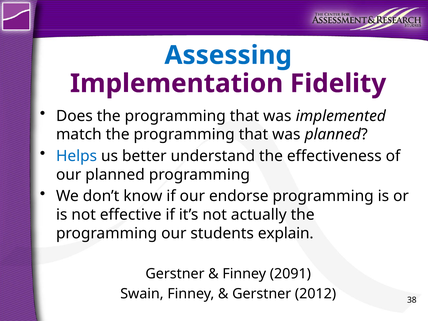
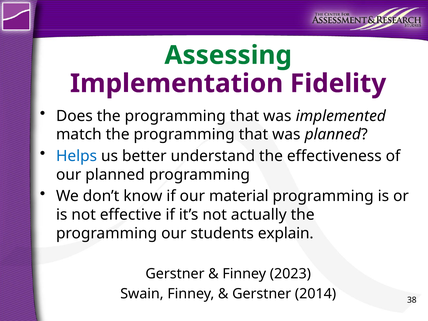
Assessing colour: blue -> green
endorse: endorse -> material
2091: 2091 -> 2023
2012: 2012 -> 2014
